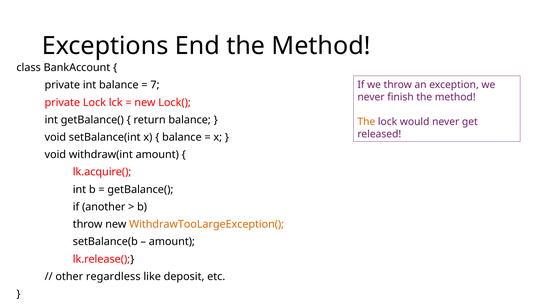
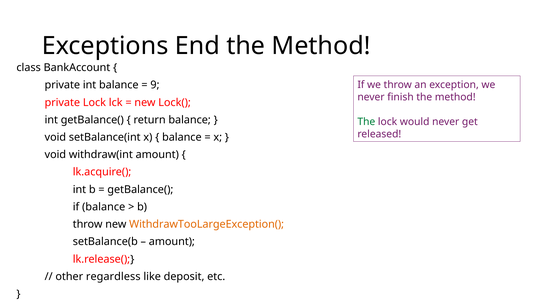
7: 7 -> 9
The at (366, 122) colour: orange -> green
if another: another -> balance
